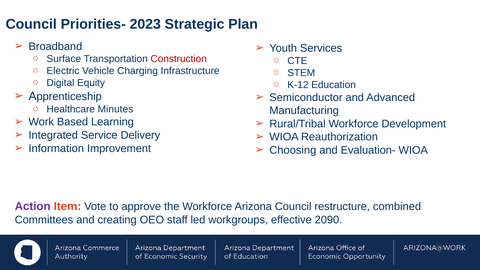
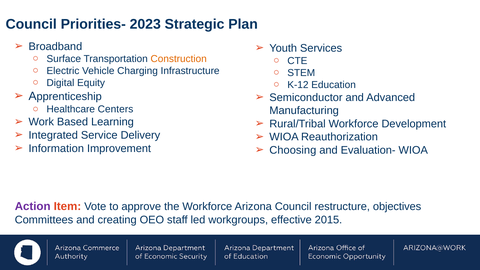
Construction colour: red -> orange
Minutes: Minutes -> Centers
combined: combined -> objectives
2090: 2090 -> 2015
